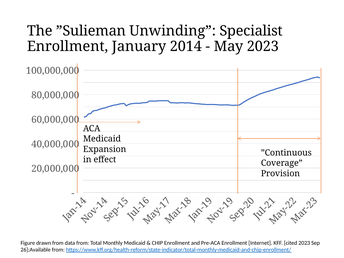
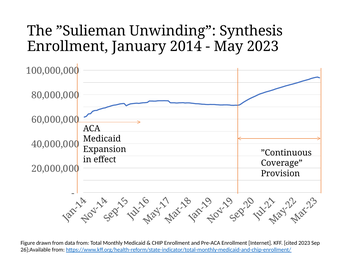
Specialist: Specialist -> Synthesis
